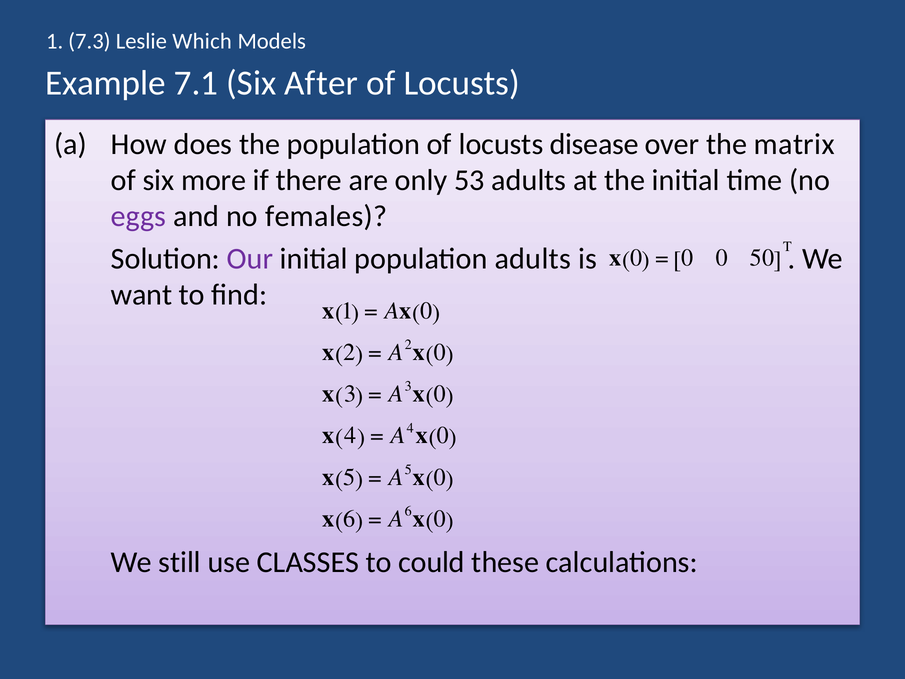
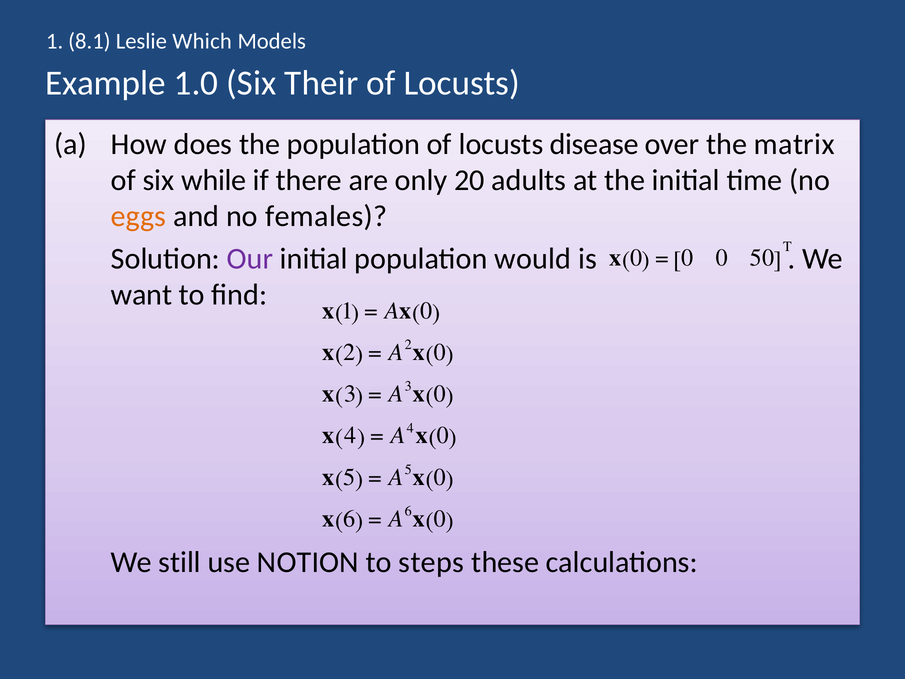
7.3: 7.3 -> 8.1
7.1: 7.1 -> 1.0
After: After -> Their
more: more -> while
53: 53 -> 20
eggs colour: purple -> orange
population adults: adults -> would
CLASSES: CLASSES -> NOTION
could: could -> steps
